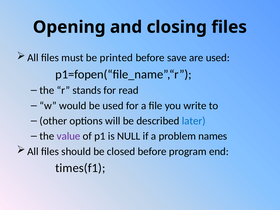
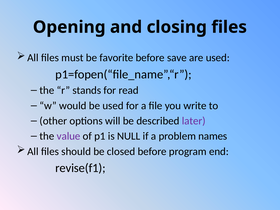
printed: printed -> favorite
later colour: blue -> purple
times(f1: times(f1 -> revise(f1
